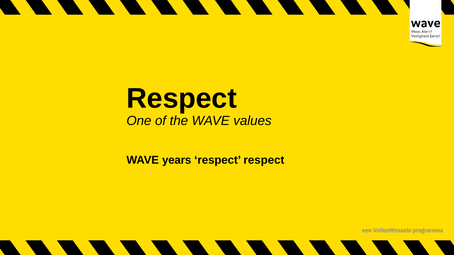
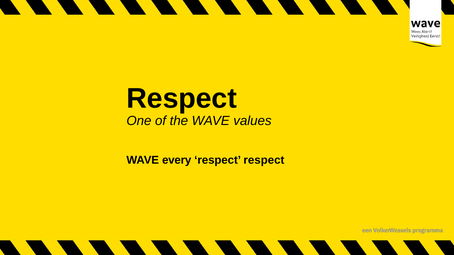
years: years -> every
